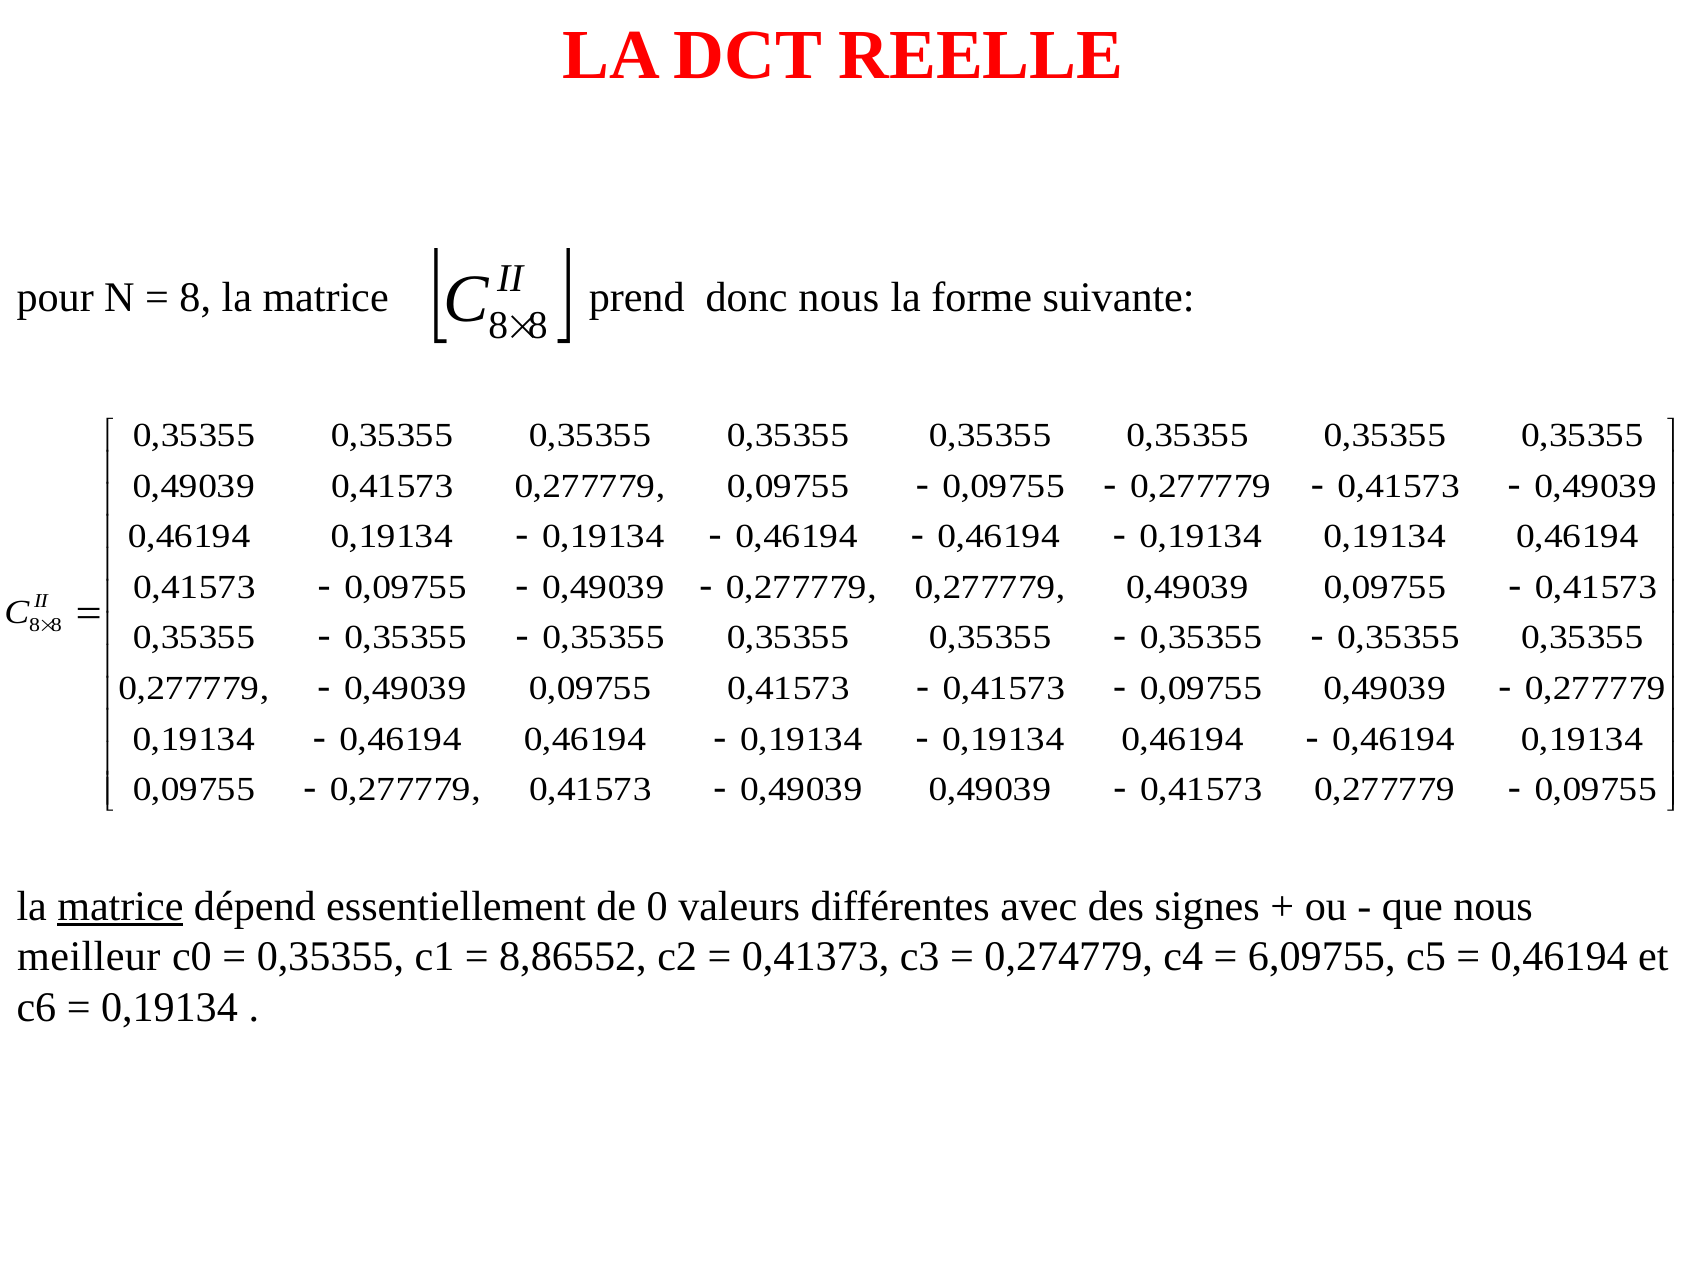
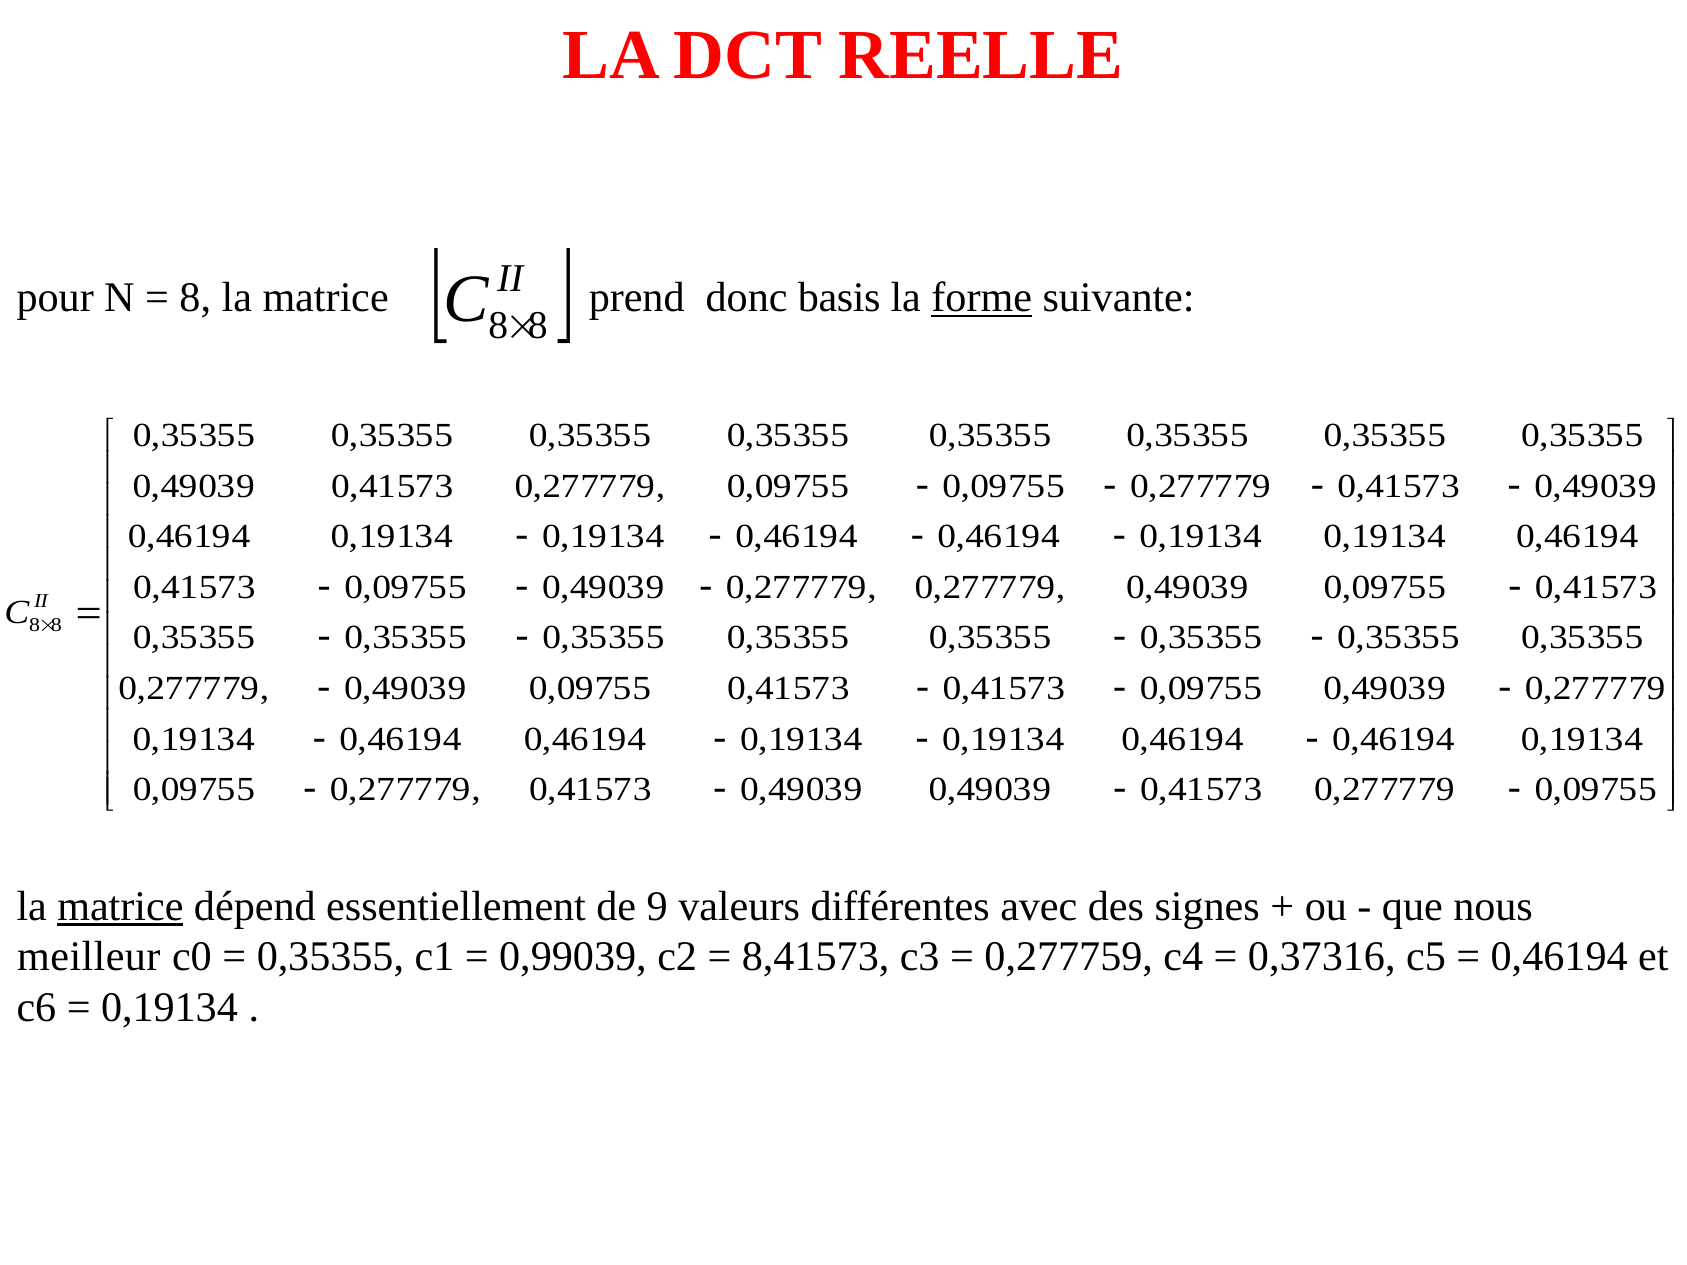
donc nous: nous -> basis
forme underline: none -> present
0: 0 -> 9
8,86552: 8,86552 -> 0,99039
0,41373: 0,41373 -> 8,41573
0,274779: 0,274779 -> 0,277759
6,09755: 6,09755 -> 0,37316
